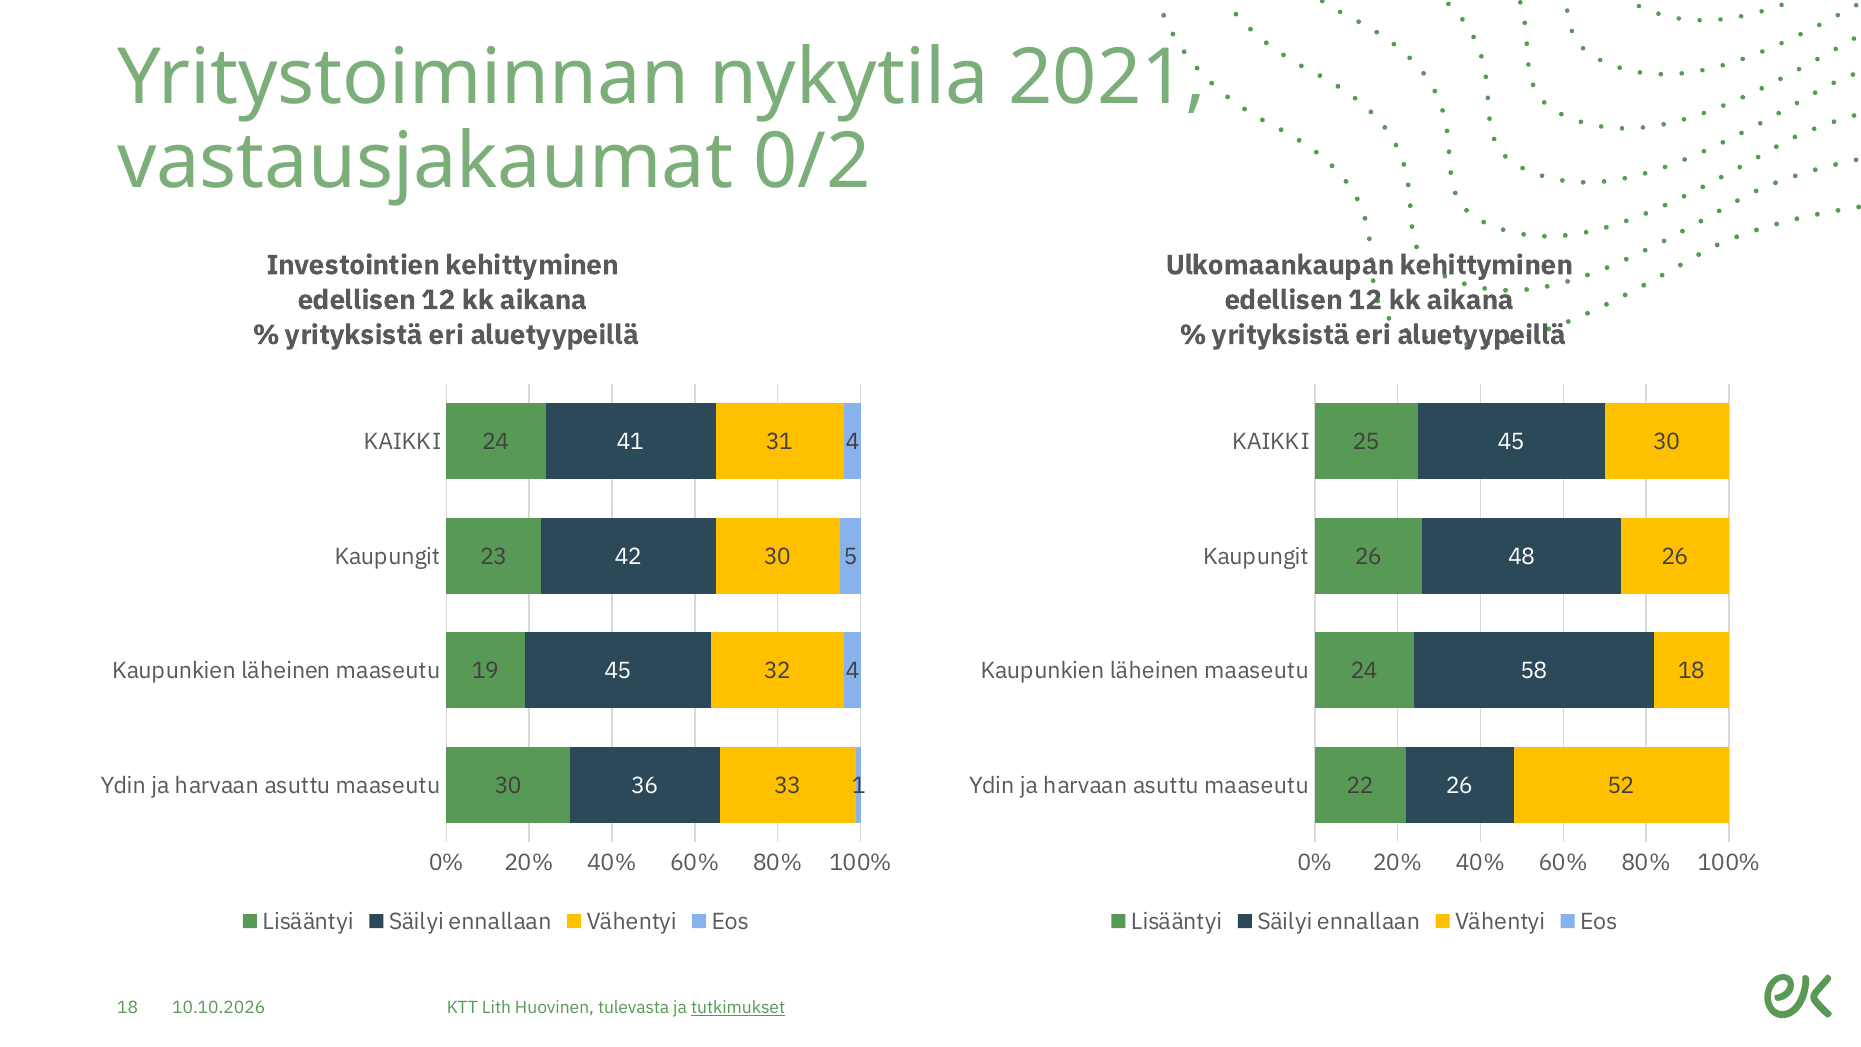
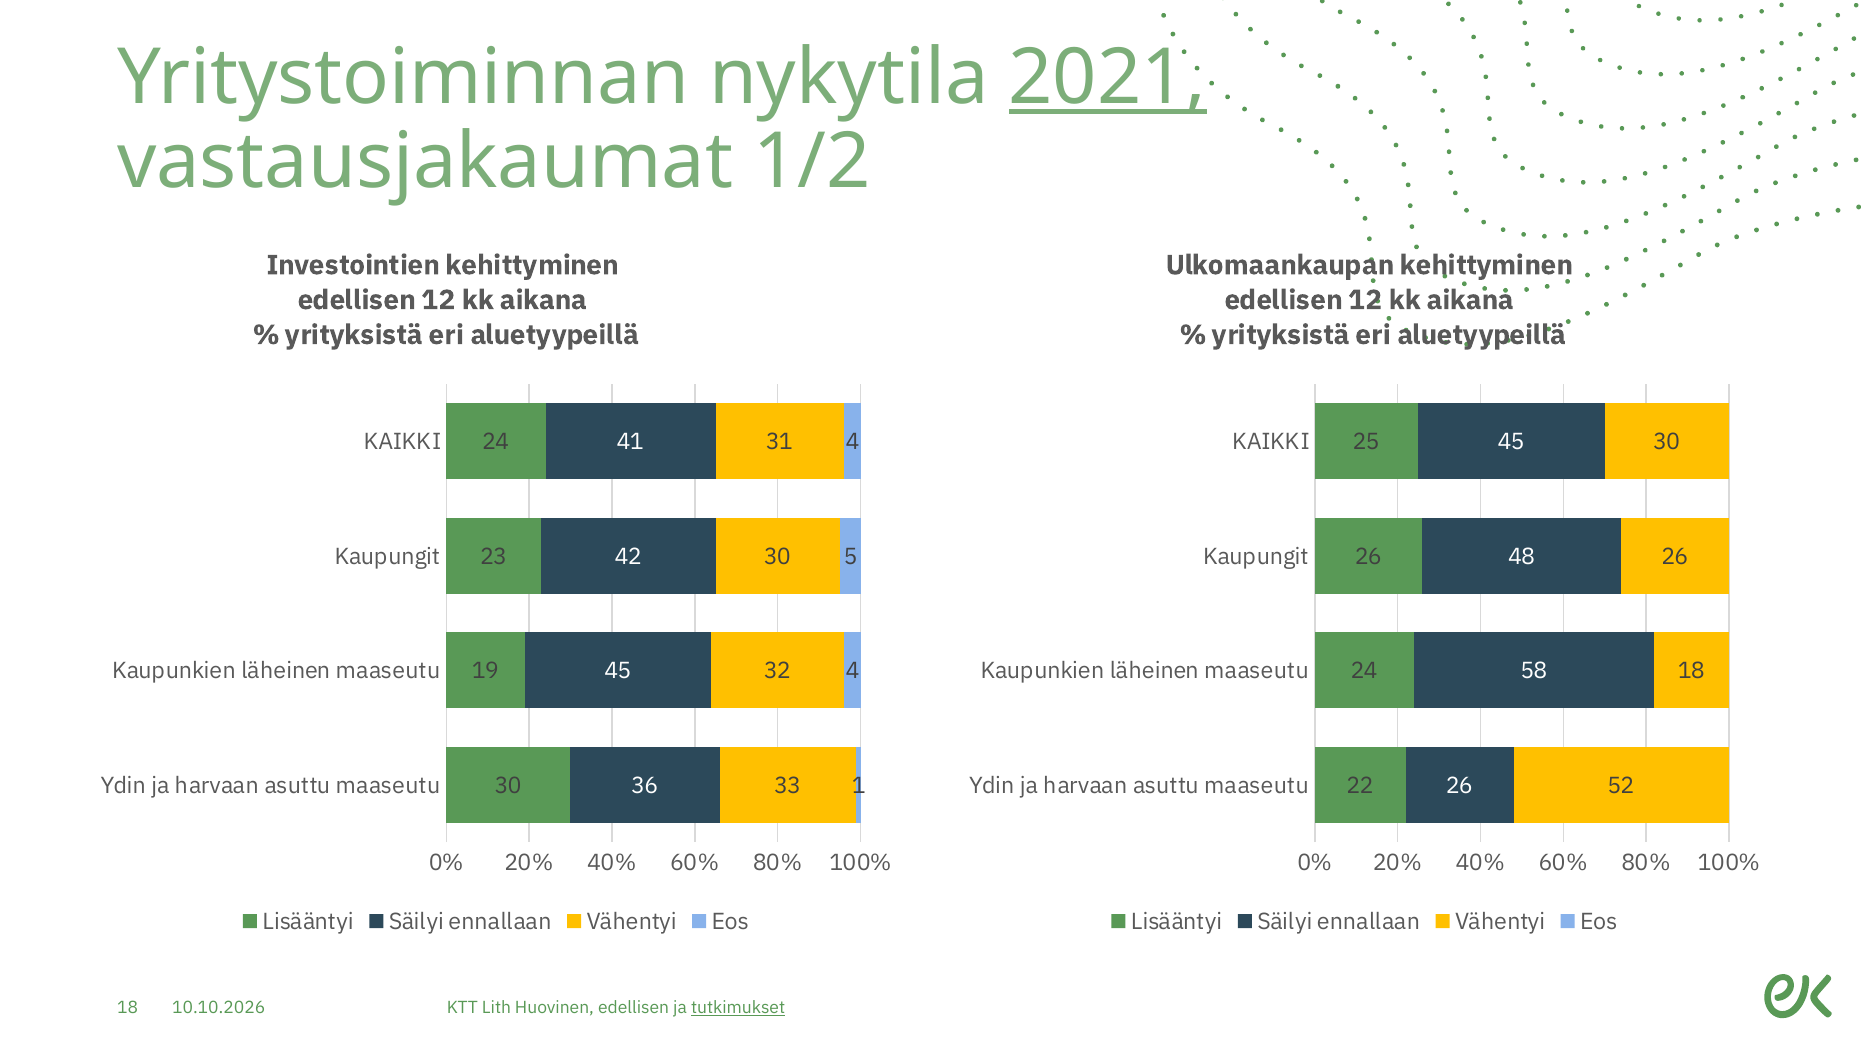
2021 underline: none -> present
0/2: 0/2 -> 1/2
Huovinen tulevasta: tulevasta -> edellisen
